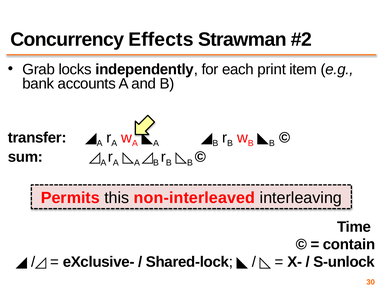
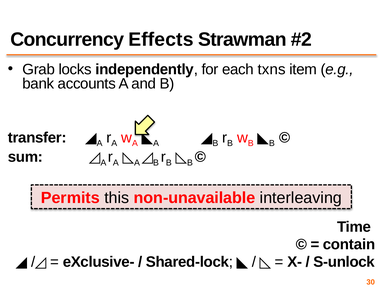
print: print -> txns
non-interleaved: non-interleaved -> non-unavailable
